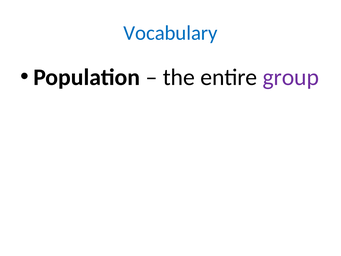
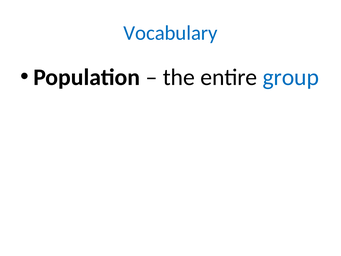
group colour: purple -> blue
